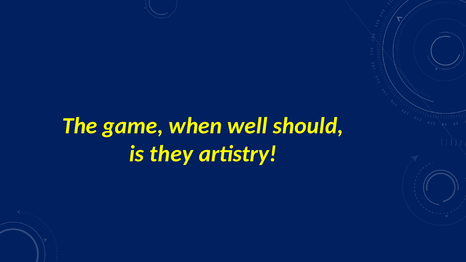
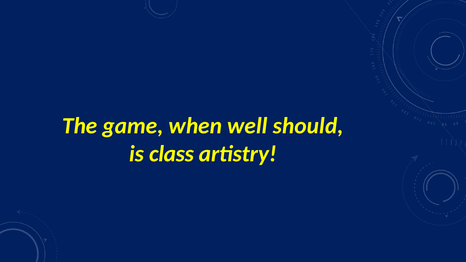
they: they -> class
